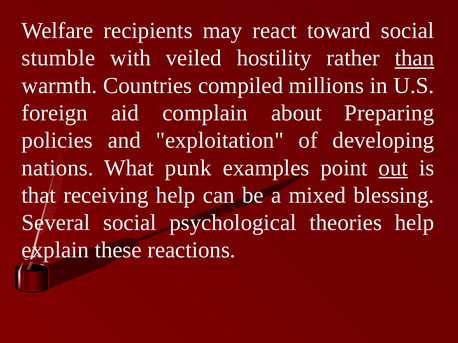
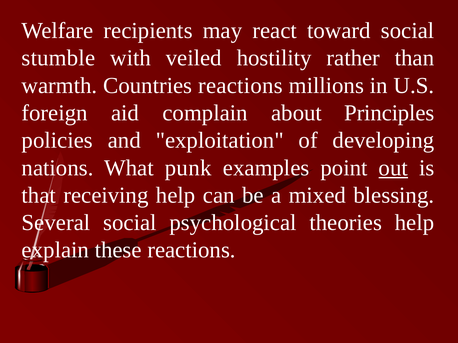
than underline: present -> none
Countries compiled: compiled -> reactions
Preparing: Preparing -> Principles
